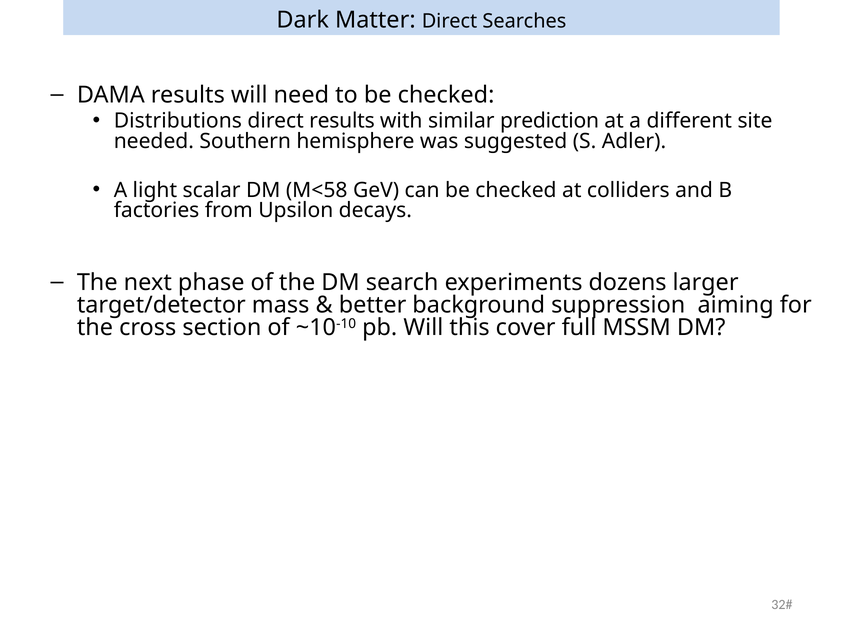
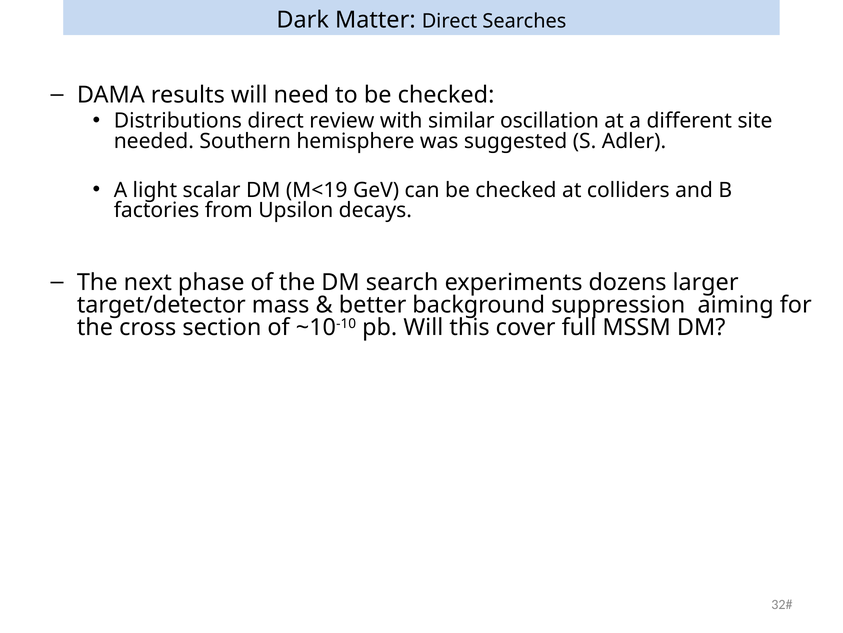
direct results: results -> review
prediction: prediction -> oscillation
M<58: M<58 -> M<19
